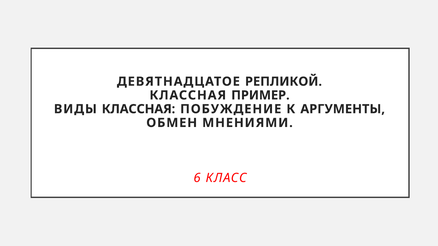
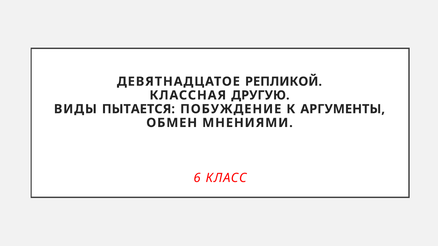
ПРИМЕР: ПРИМЕР -> ДРУГУЮ
ВИДЫ КЛАССНАЯ: КЛАССНАЯ -> ПЫТАЕТСЯ
